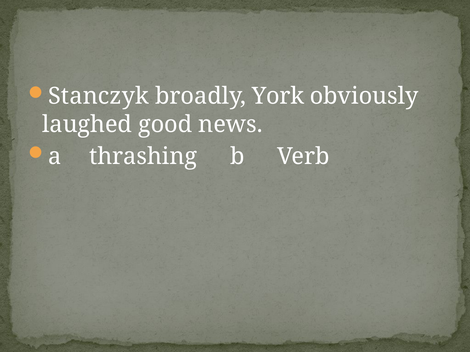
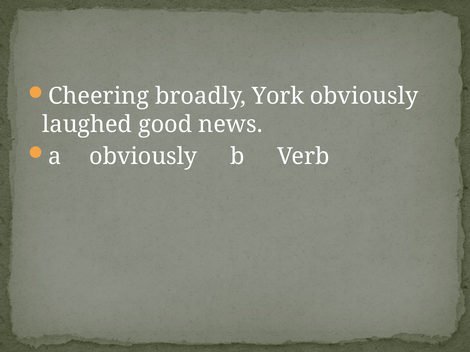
Stanczyk: Stanczyk -> Cheering
a thrashing: thrashing -> obviously
